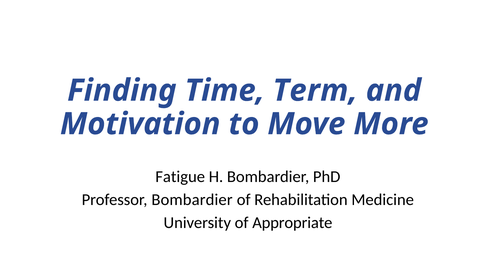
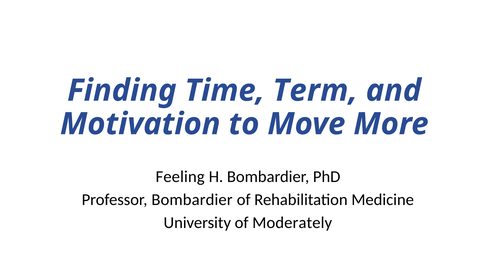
Fatigue: Fatigue -> Feeling
Appropriate: Appropriate -> Moderately
